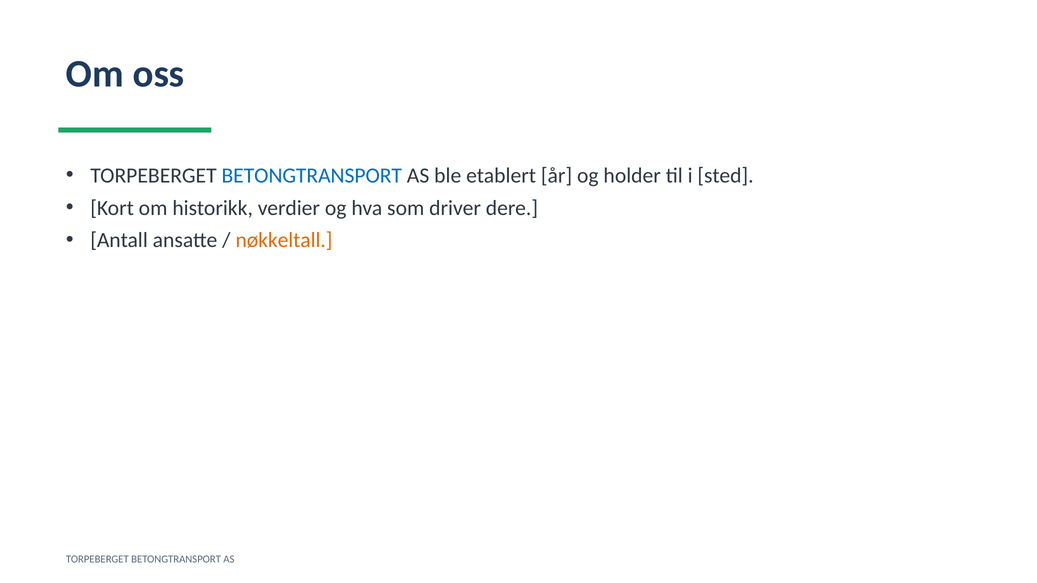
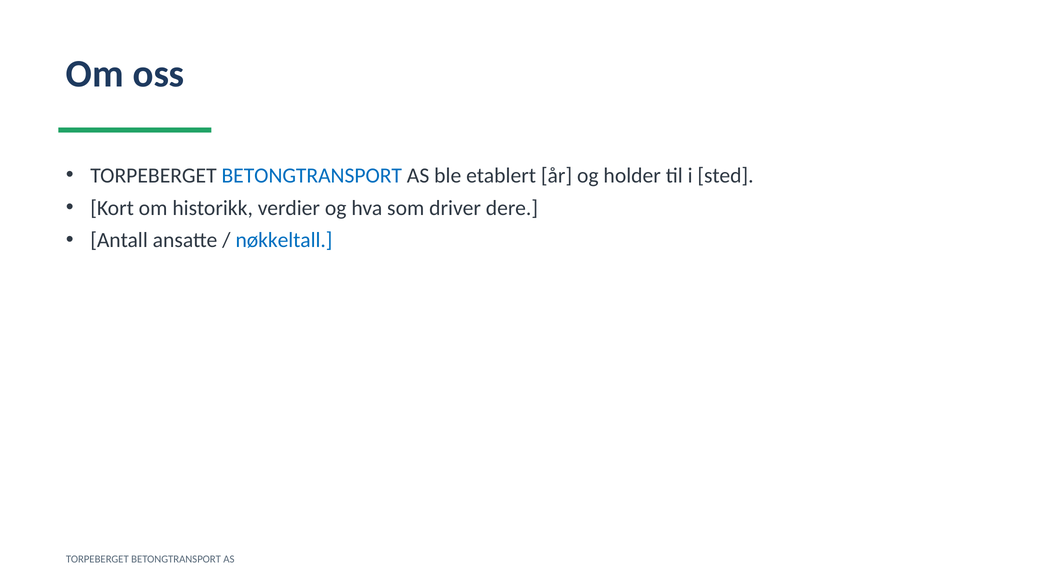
nøkkeltall colour: orange -> blue
